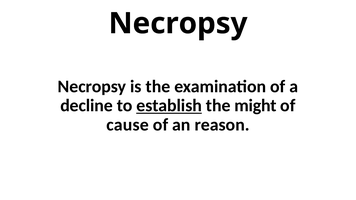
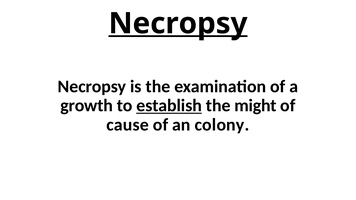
Necropsy at (178, 24) underline: none -> present
decline: decline -> growth
reason: reason -> colony
